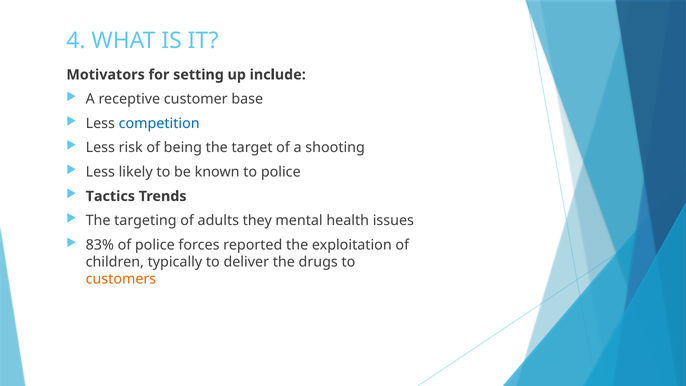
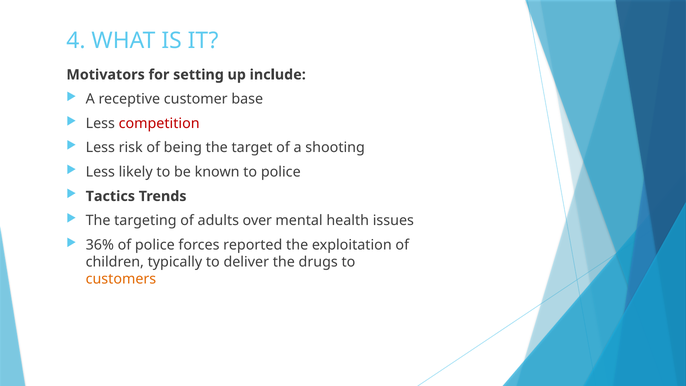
competition colour: blue -> red
they: they -> over
83%: 83% -> 36%
